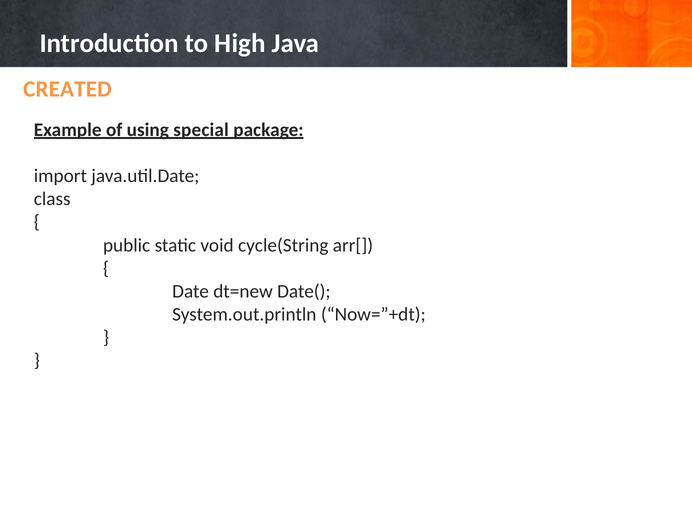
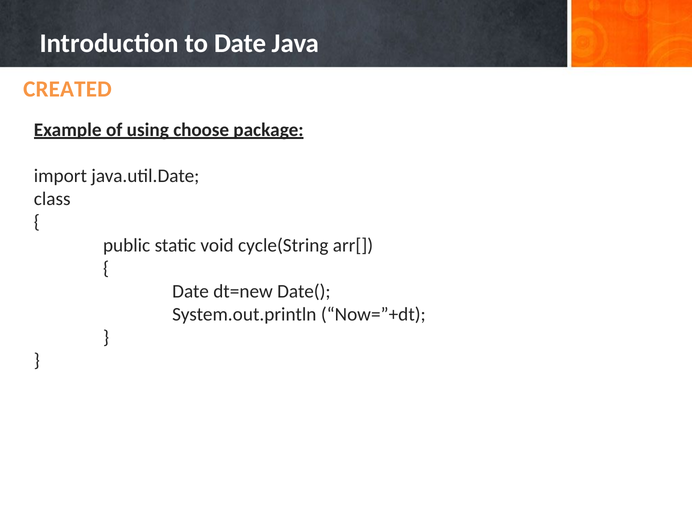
to High: High -> Date
special: special -> choose
